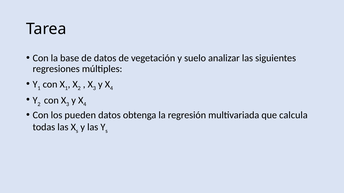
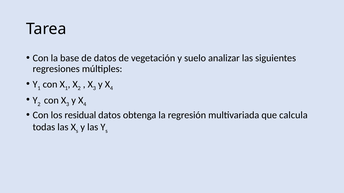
pueden: pueden -> residual
